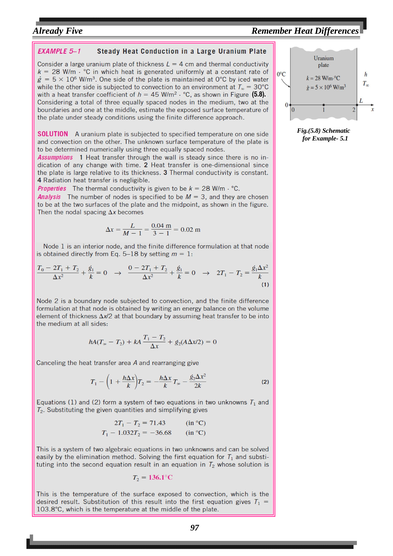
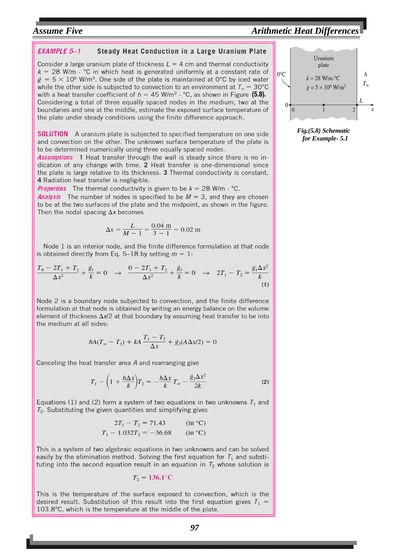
Already: Already -> Assume
Remember: Remember -> Arithmetic
